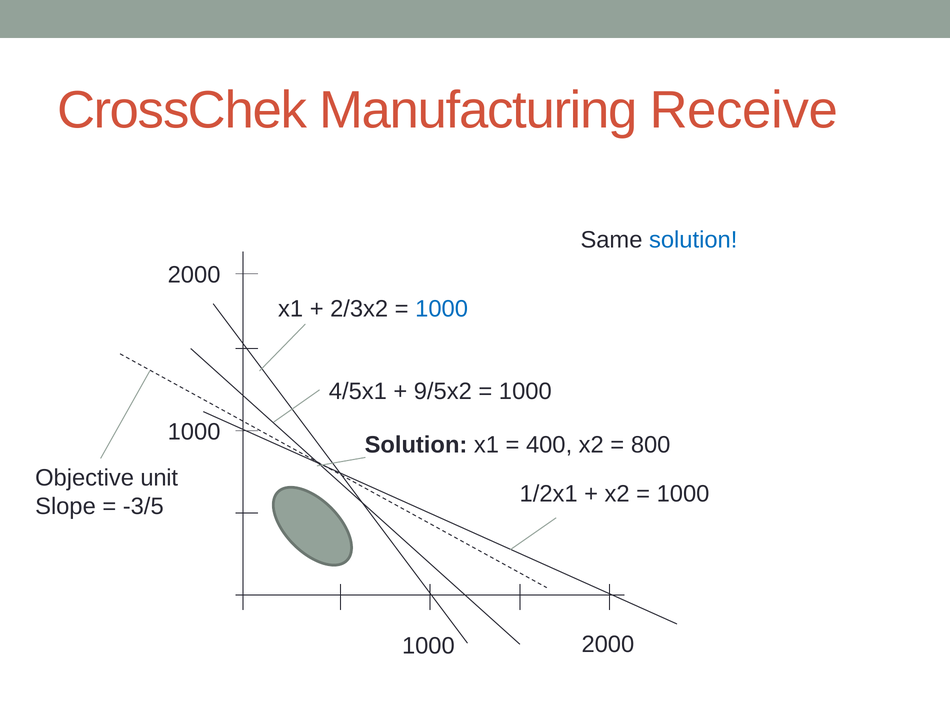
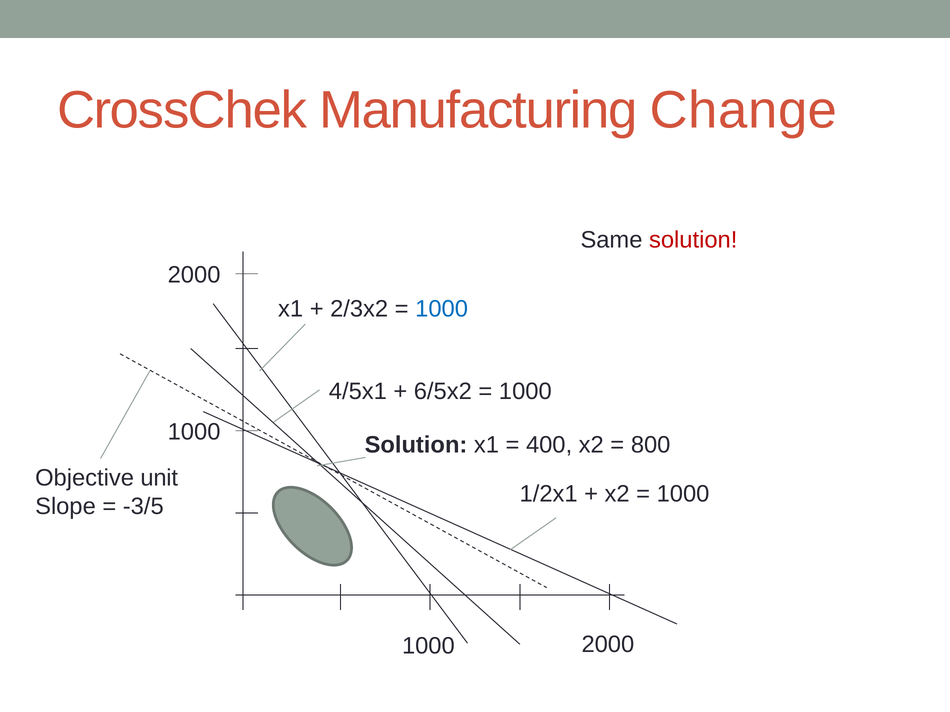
Receive: Receive -> Change
solution at (693, 240) colour: blue -> red
9/5x2: 9/5x2 -> 6/5x2
